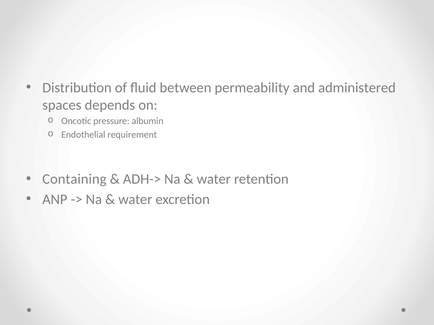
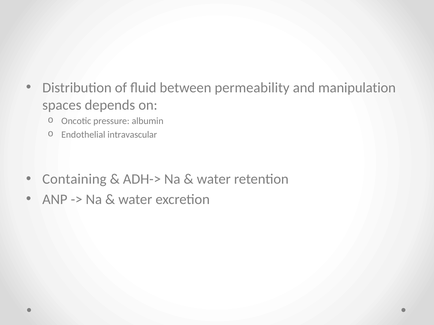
administered: administered -> manipulation
requirement: requirement -> intravascular
